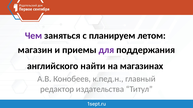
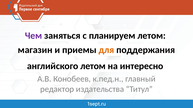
для colour: purple -> orange
английского найти: найти -> летом
магазинах: магазинах -> интересно
